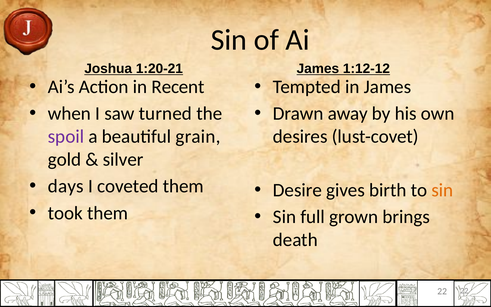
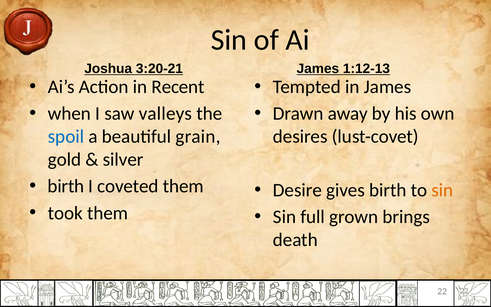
1:20-21: 1:20-21 -> 3:20-21
1:12-12: 1:12-12 -> 1:12-13
turned: turned -> valleys
spoil colour: purple -> blue
days at (66, 186): days -> birth
